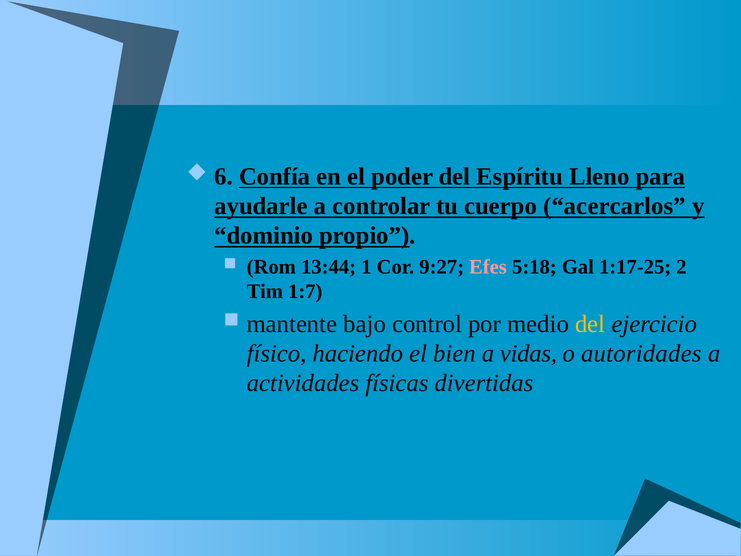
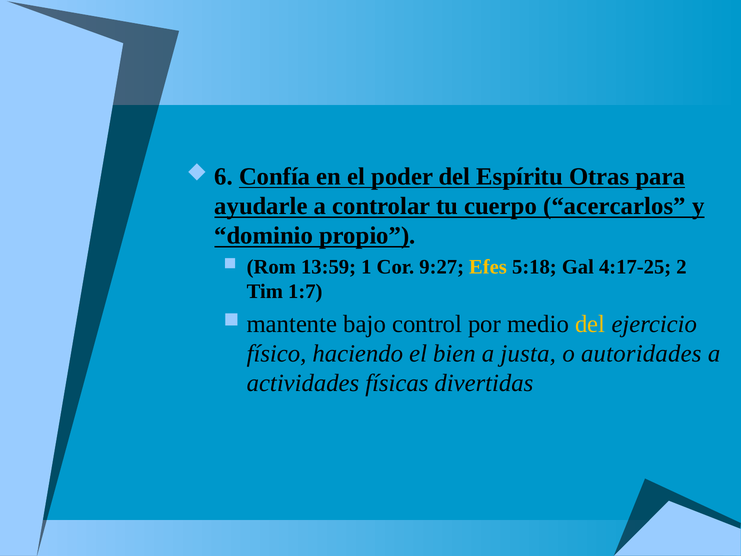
Lleno: Lleno -> Otras
13:44: 13:44 -> 13:59
Efes colour: pink -> yellow
1:17-25: 1:17-25 -> 4:17-25
vidas: vidas -> justa
